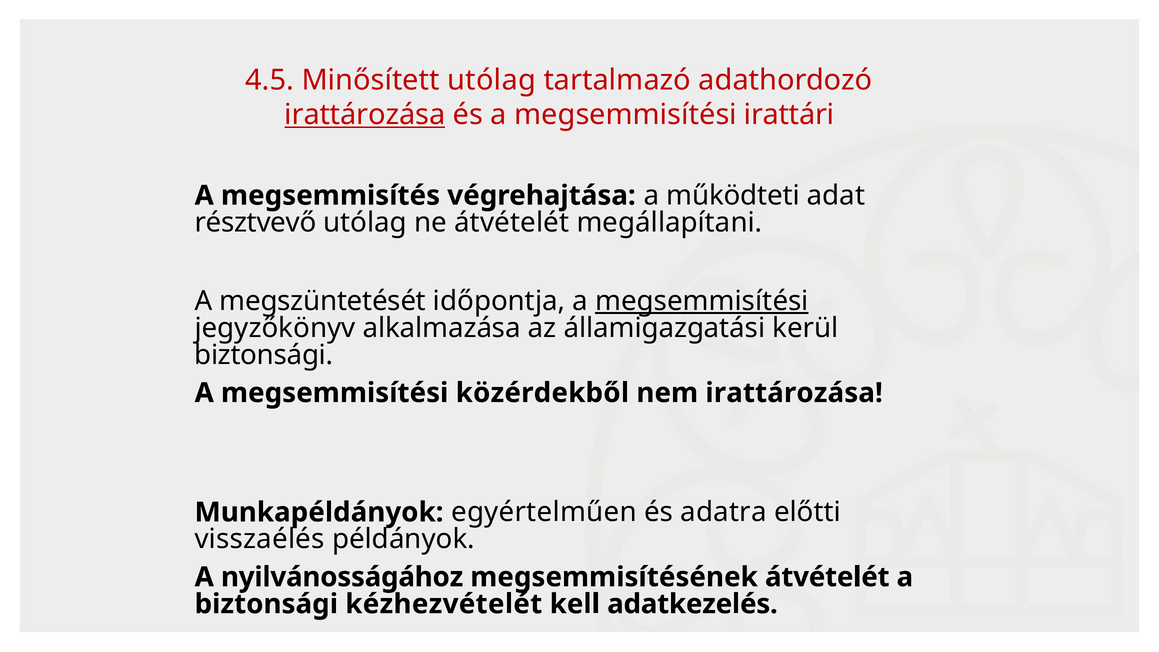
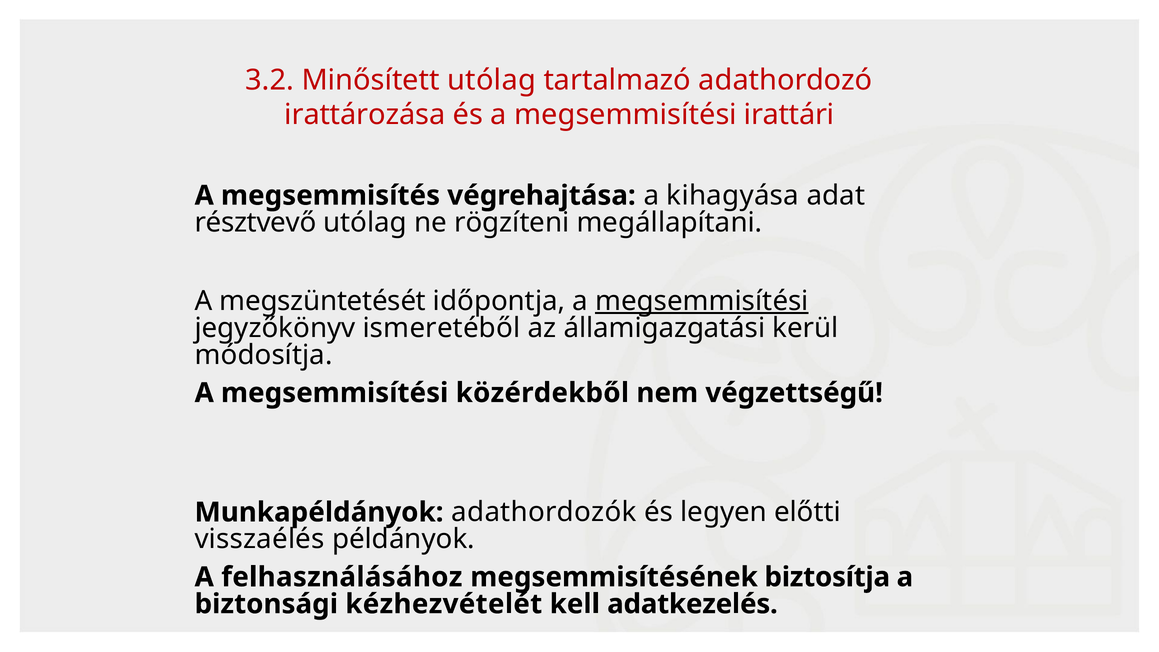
4.5: 4.5 -> 3.2
irattározása at (365, 115) underline: present -> none
működteti: működteti -> kihagyása
ne átvételét: átvételét -> rögzíteni
alkalmazása: alkalmazása -> ismeretéből
biztonsági at (264, 355): biztonsági -> módosítja
nem irattározása: irattározása -> végzettségű
egyértelműen: egyértelműen -> adathordozók
adatra: adatra -> legyen
nyilvánosságához: nyilvánosságához -> felhasználásához
megsemmisítésének átvételét: átvételét -> biztosítja
